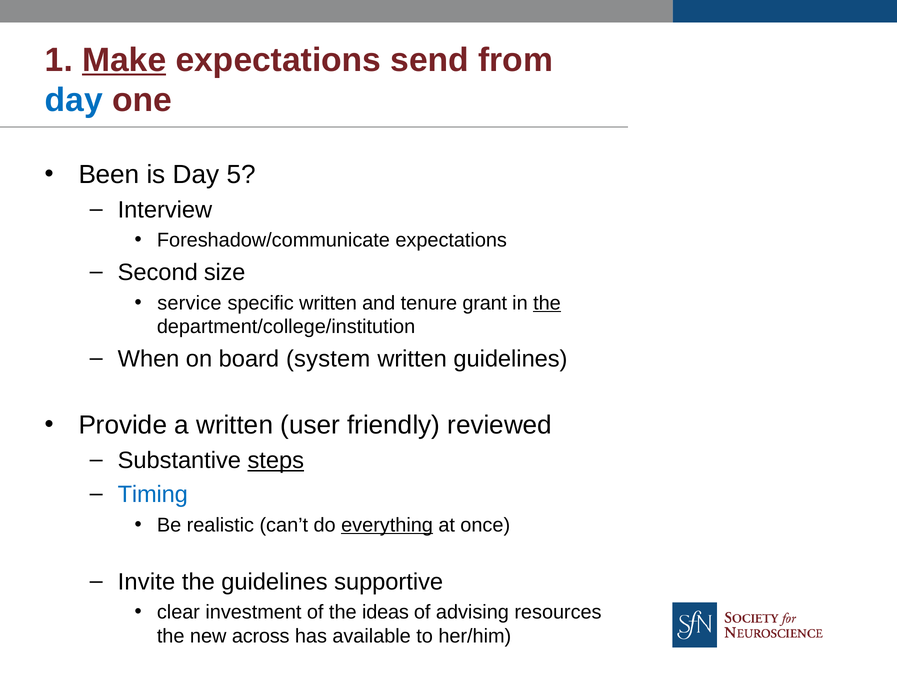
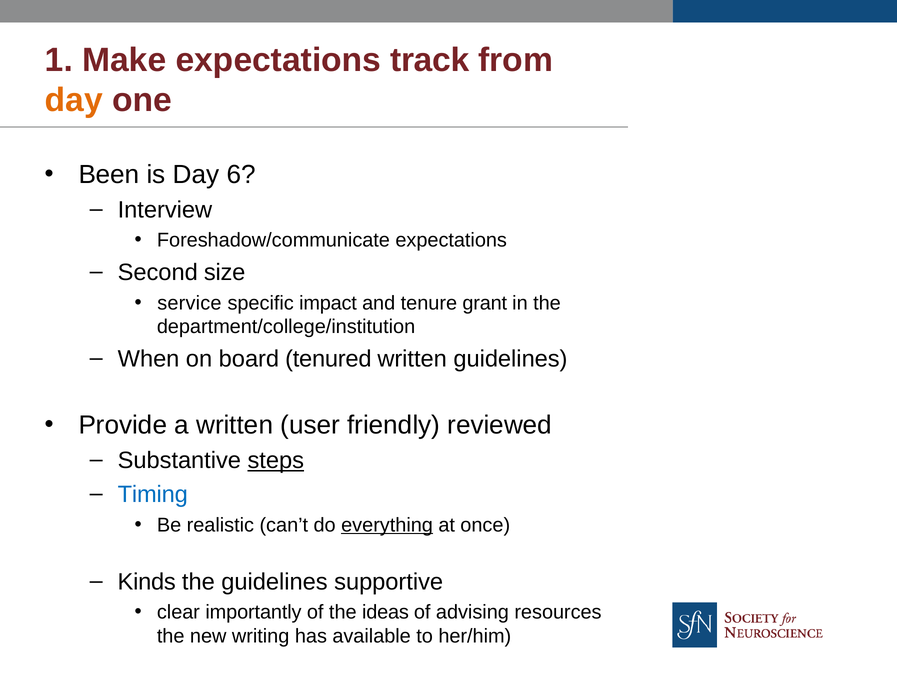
Make underline: present -> none
send: send -> track
day at (74, 100) colour: blue -> orange
5: 5 -> 6
specific written: written -> impact
the at (547, 303) underline: present -> none
system: system -> tenured
Invite: Invite -> Kinds
investment: investment -> importantly
across: across -> writing
